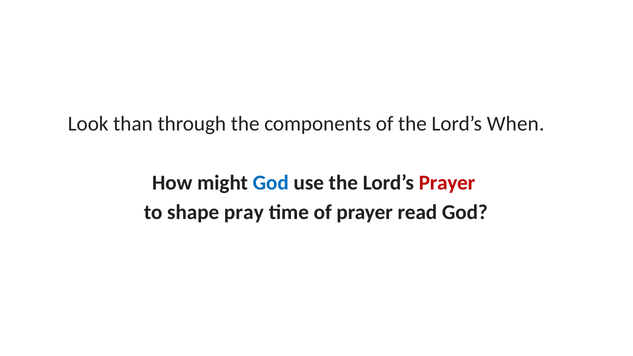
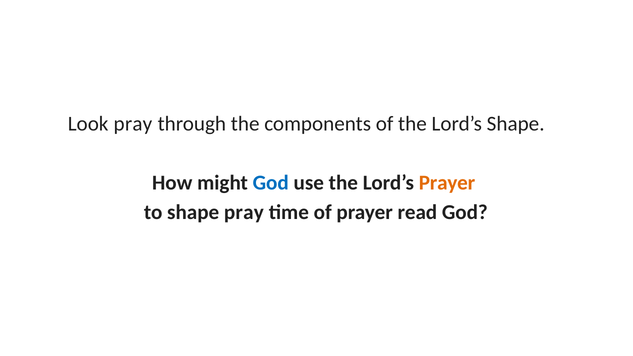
Look than: than -> pray
Lord’s When: When -> Shape
Prayer at (447, 183) colour: red -> orange
